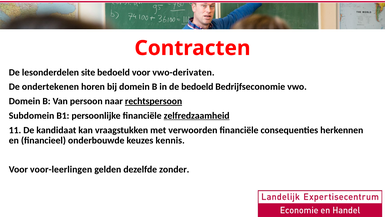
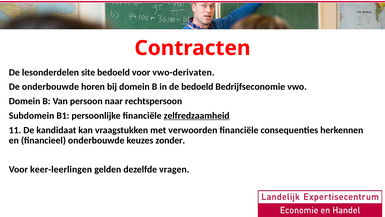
De ondertekenen: ondertekenen -> onderbouwde
rechtspersoon underline: present -> none
kennis: kennis -> zonder
voor-leerlingen: voor-leerlingen -> keer-leerlingen
zonder: zonder -> vragen
